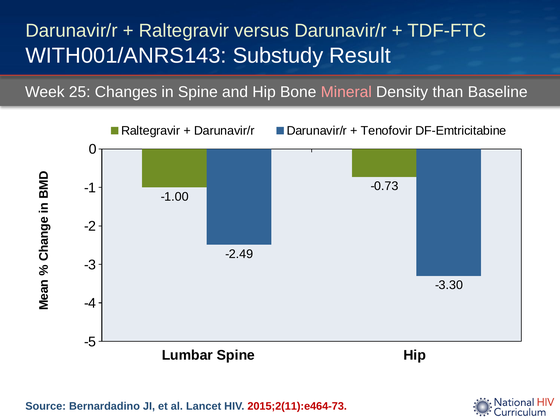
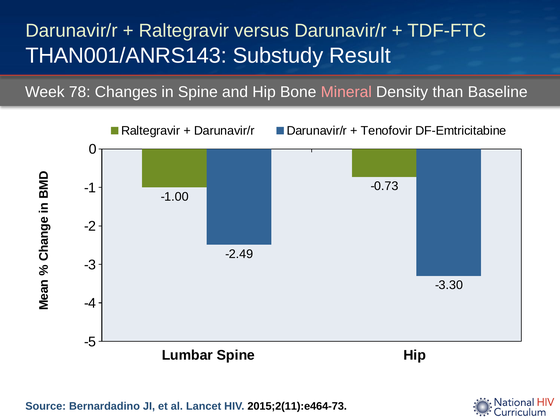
WITH001/ANRS143: WITH001/ANRS143 -> THAN001/ANRS143
25: 25 -> 78
2015;2(11):e464-73 colour: red -> black
